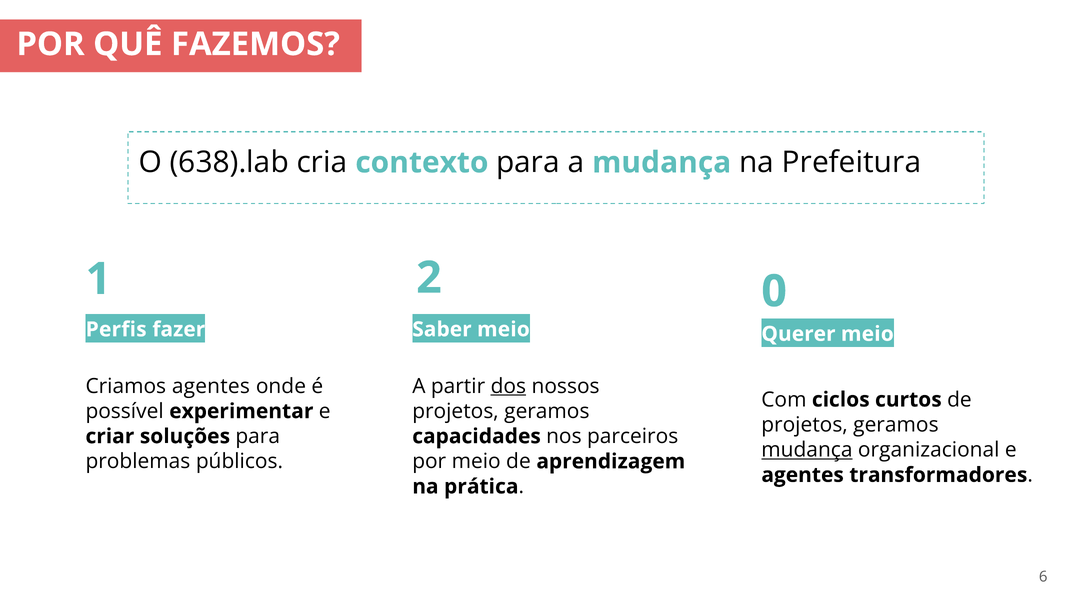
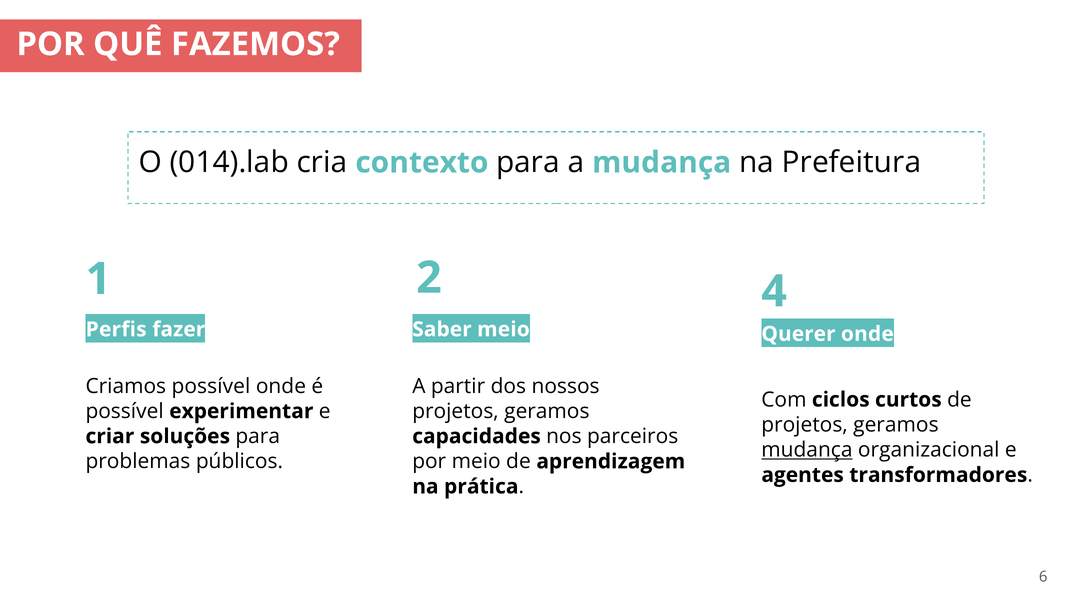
638).lab: 638).lab -> 014).lab
0: 0 -> 4
Querer meio: meio -> onde
Criamos agentes: agentes -> possível
dos underline: present -> none
